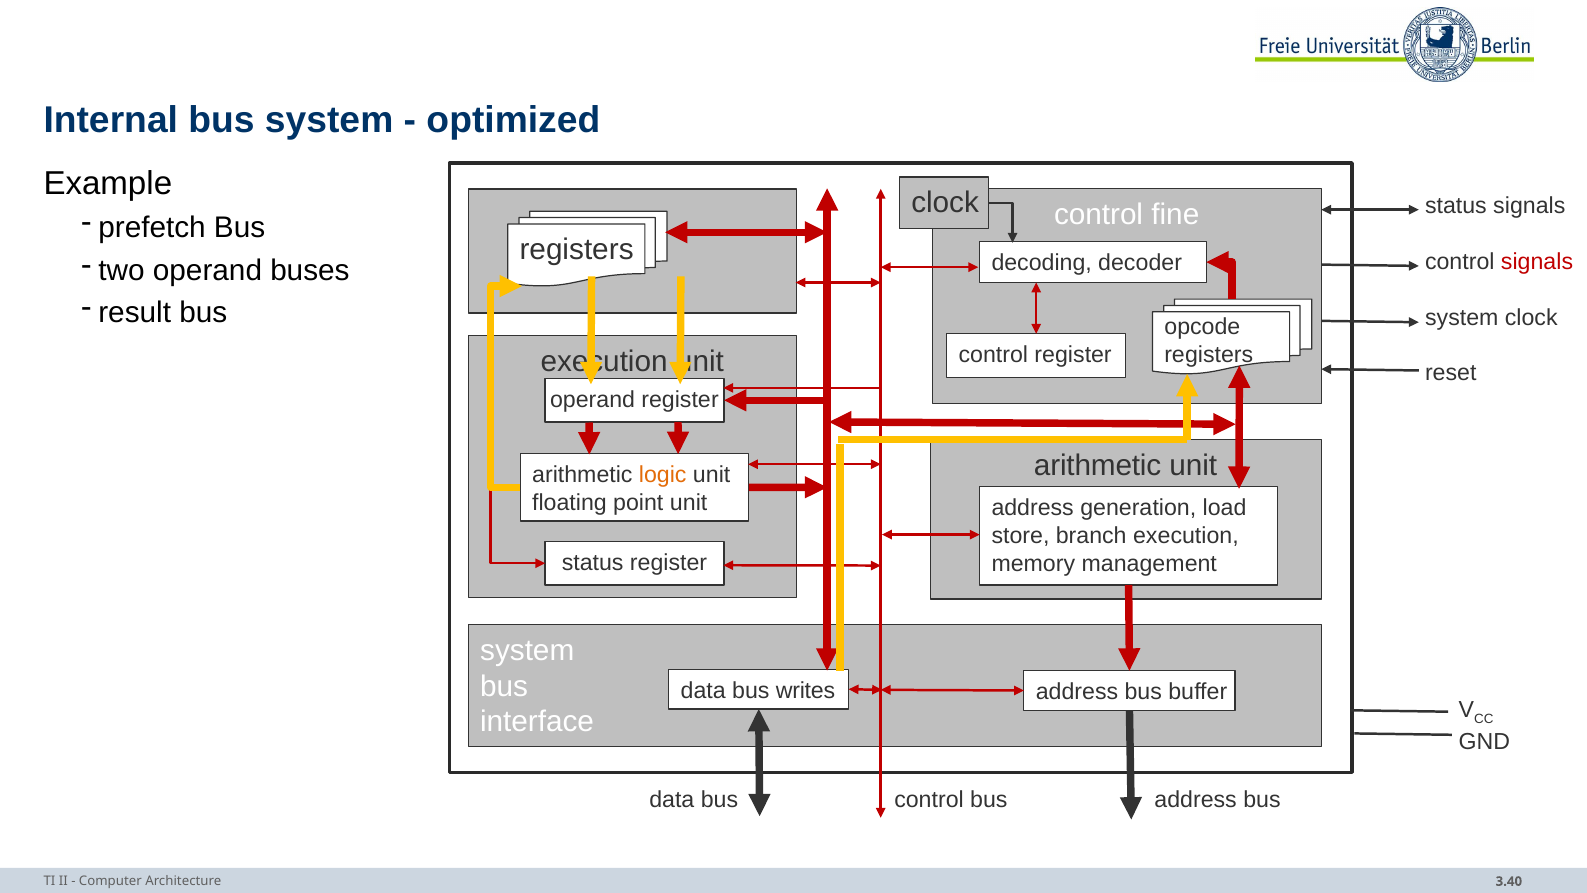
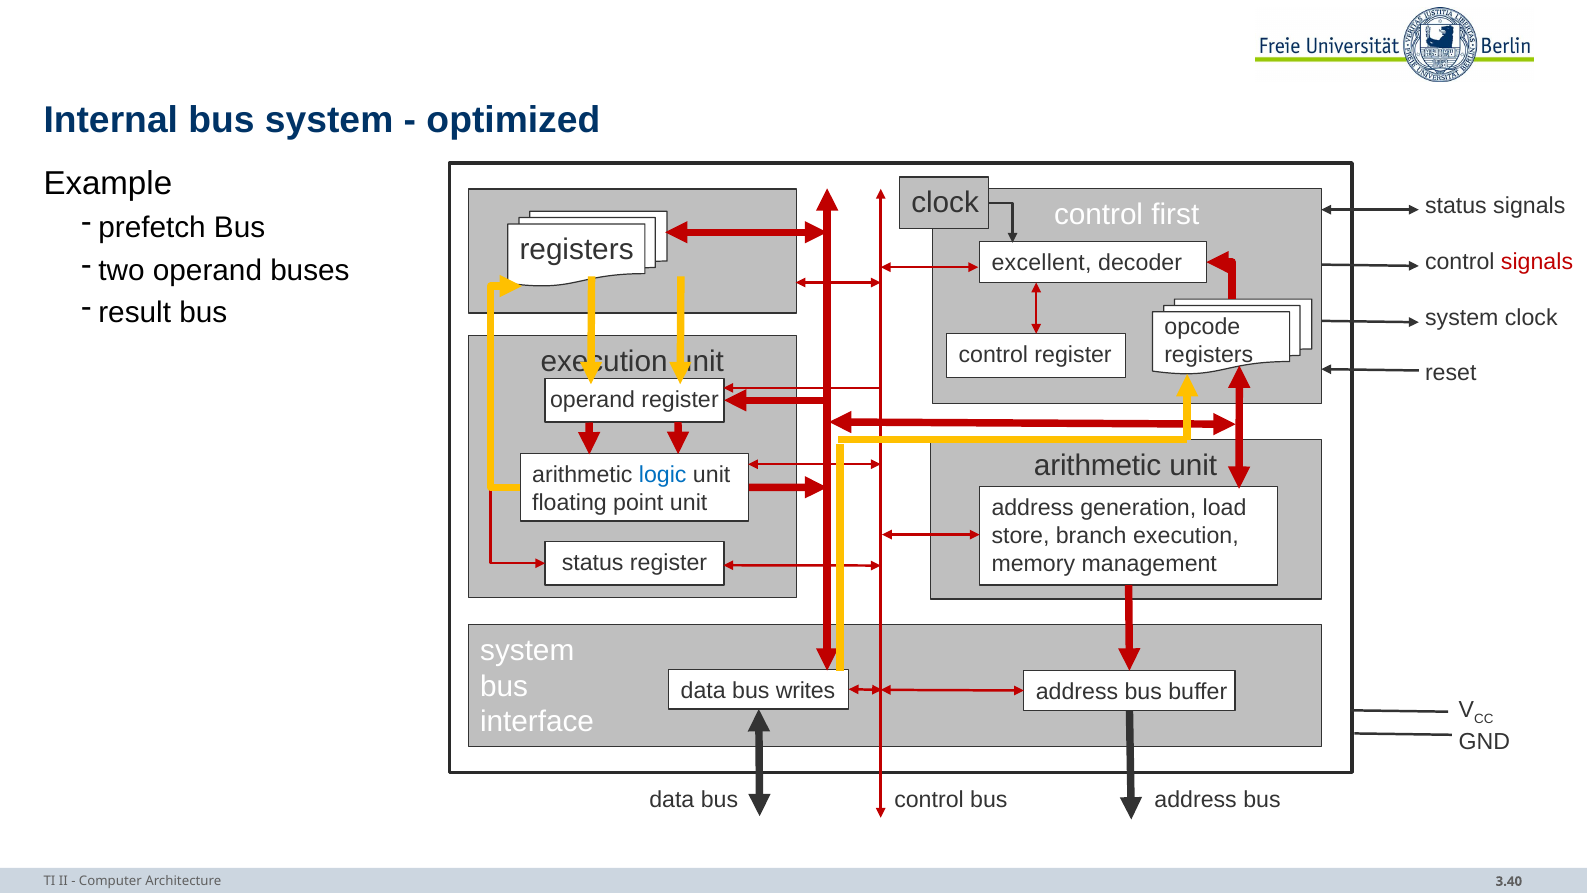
fine: fine -> first
decoding: decoding -> excellent
logic colour: orange -> blue
